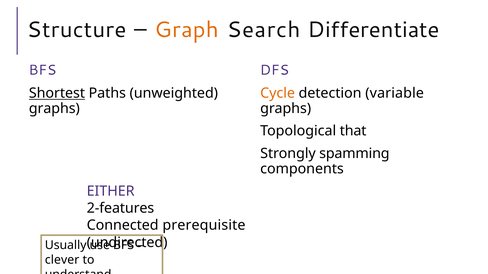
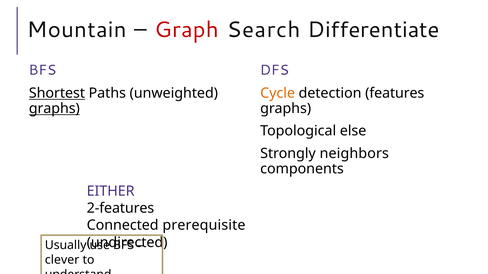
Structure: Structure -> Mountain
Graph colour: orange -> red
variable: variable -> features
graphs at (54, 109) underline: none -> present
that: that -> else
spamming: spamming -> neighbors
